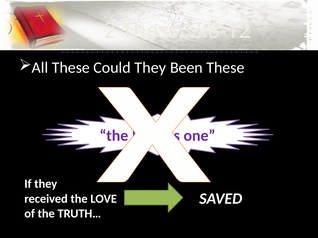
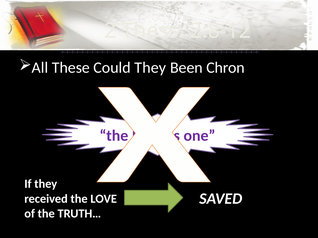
Been These: These -> Chron
